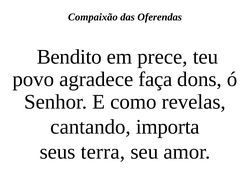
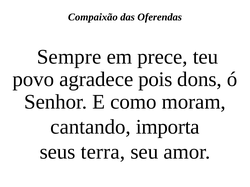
Bendito: Bendito -> Sempre
faça: faça -> pois
revelas: revelas -> moram
